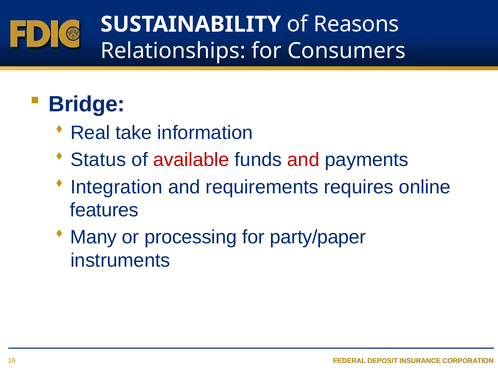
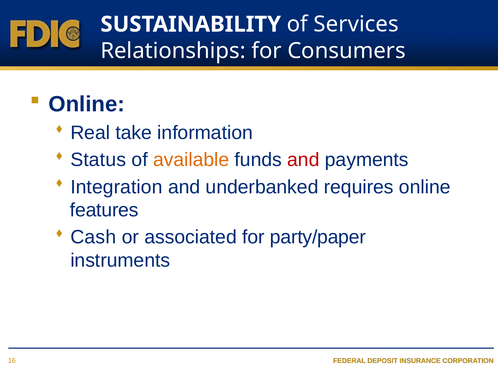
Reasons: Reasons -> Services
Bridge at (87, 104): Bridge -> Online
available colour: red -> orange
requirements: requirements -> underbanked
Many: Many -> Cash
processing: processing -> associated
